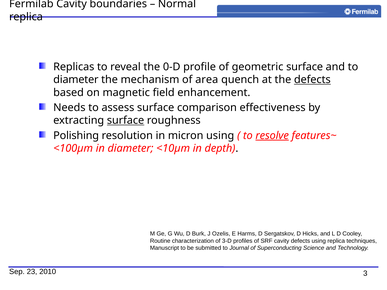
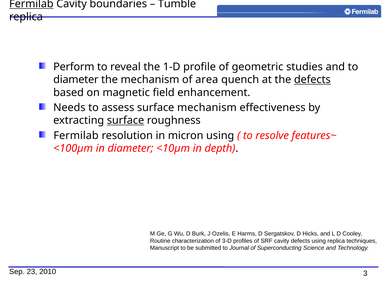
Fermilab at (31, 4) underline: none -> present
Normal: Normal -> Tumble
Replicas: Replicas -> Perform
0-D: 0-D -> 1-D
geometric surface: surface -> studies
surface comparison: comparison -> mechanism
Polishing at (76, 136): Polishing -> Fermilab
resolve underline: present -> none
